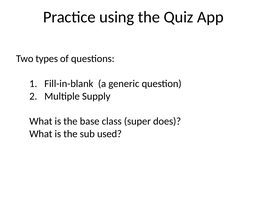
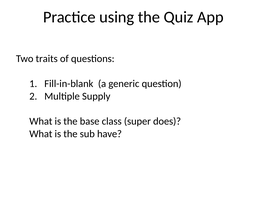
types: types -> traits
used: used -> have
